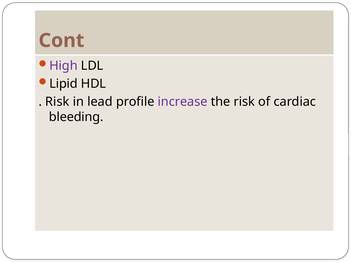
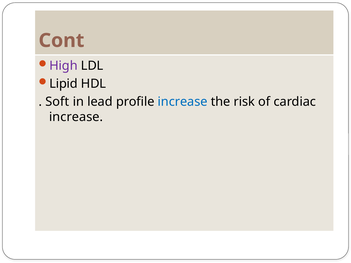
Risk at (57, 102): Risk -> Soft
increase at (183, 102) colour: purple -> blue
bleeding at (76, 117): bleeding -> increase
